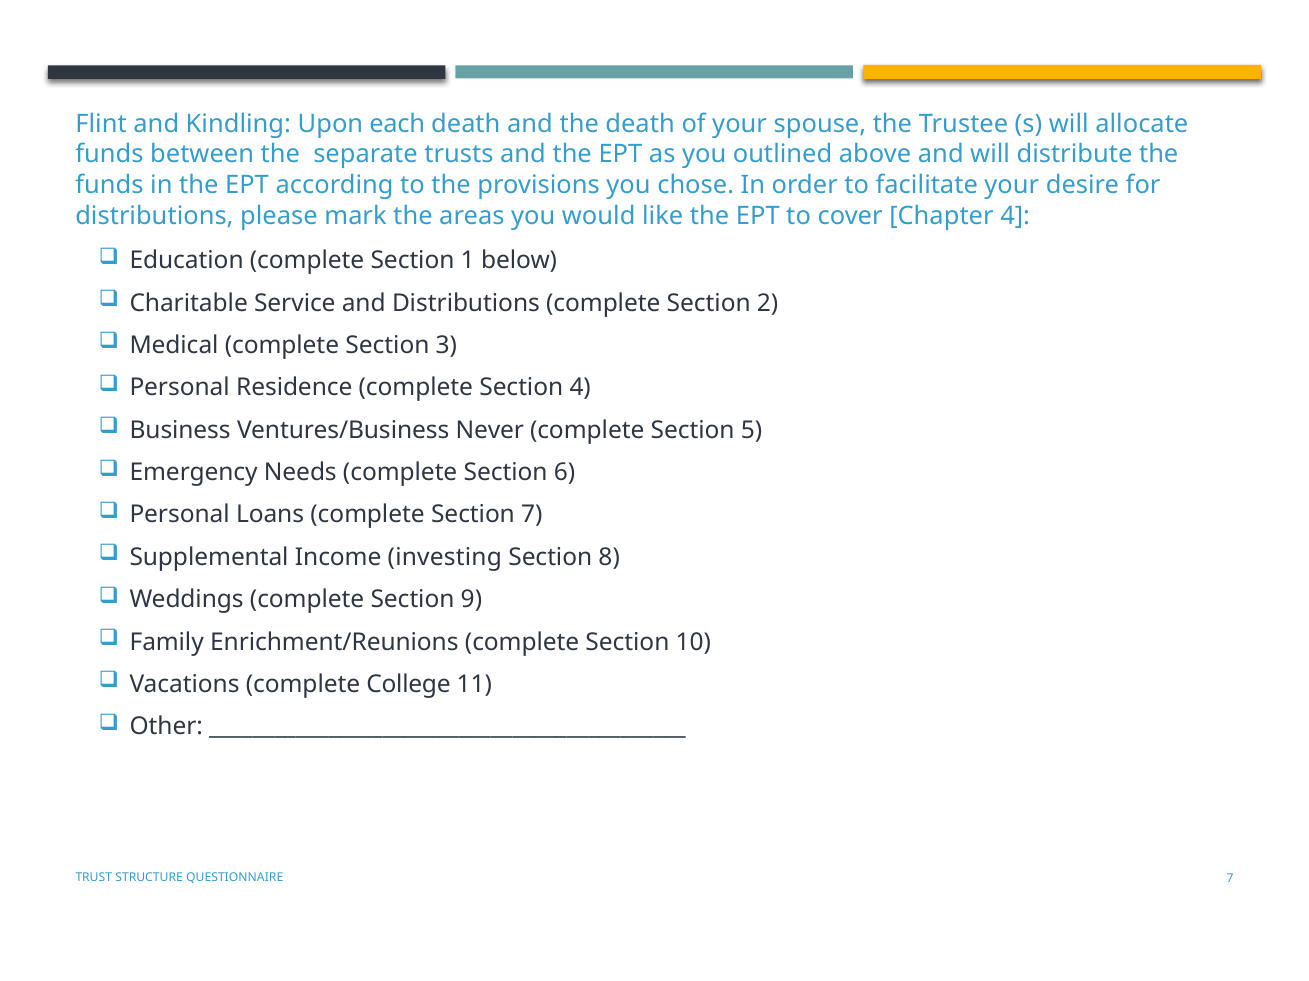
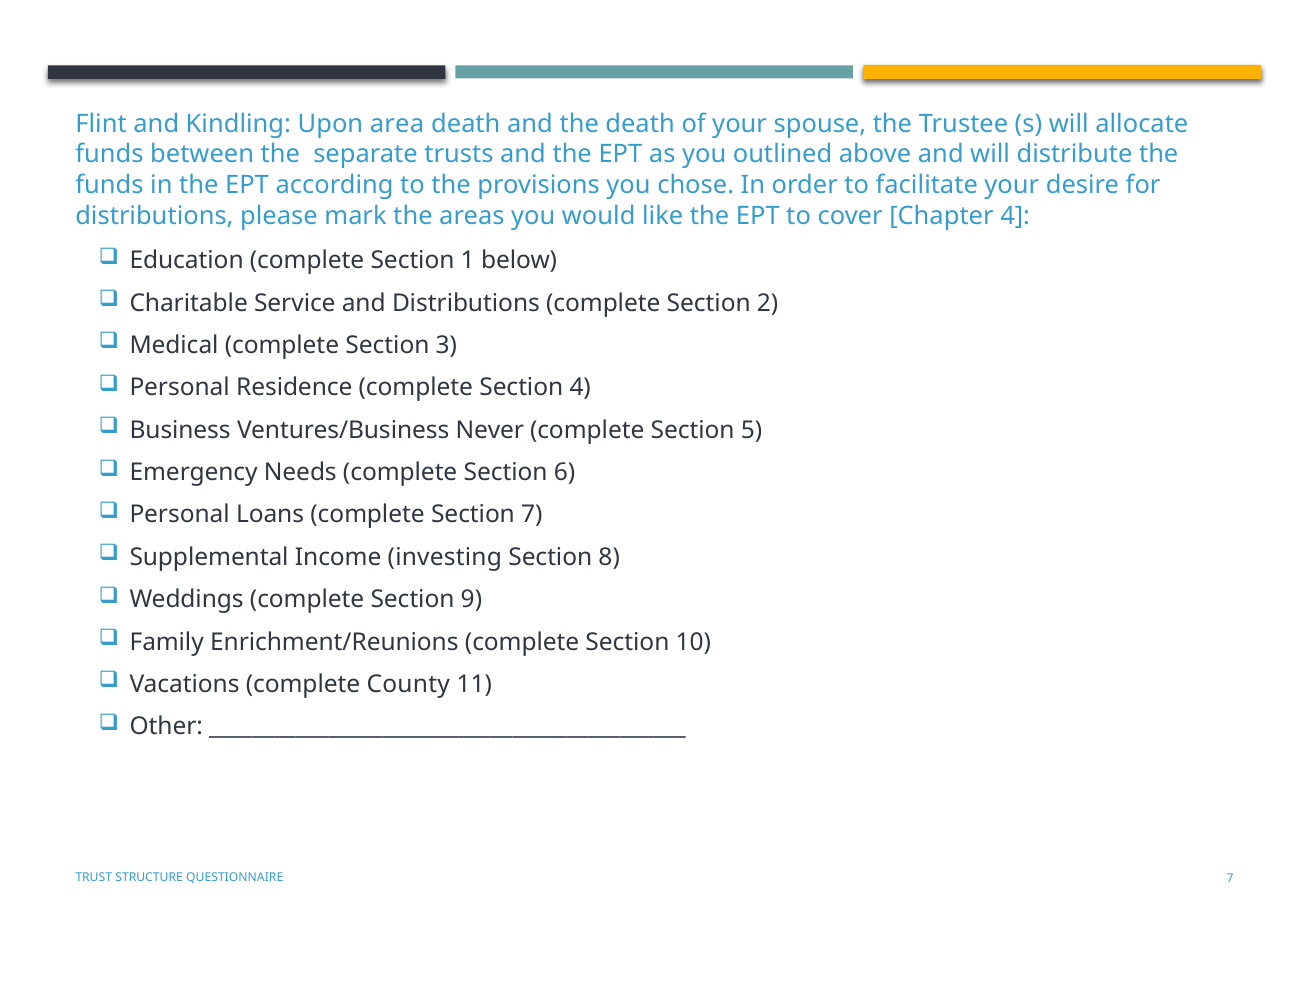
each: each -> area
College: College -> County
